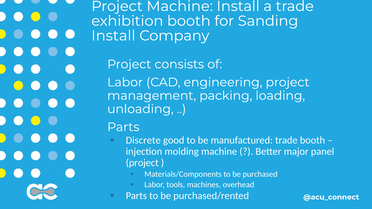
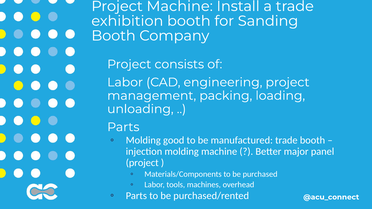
Install at (113, 36): Install -> Booth
Discrete at (143, 141): Discrete -> Molding
